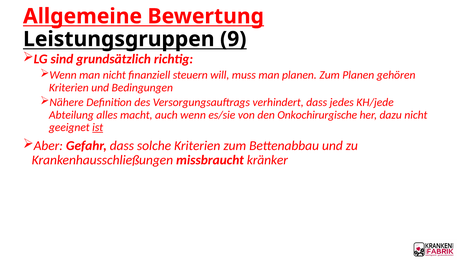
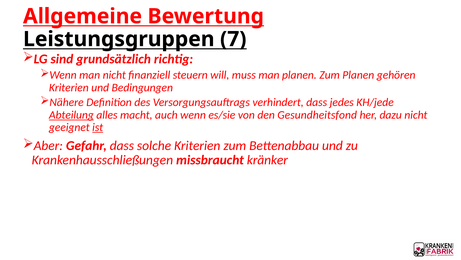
9: 9 -> 7
Abteilung underline: none -> present
Onkochirurgische: Onkochirurgische -> Gesundheitsfond
